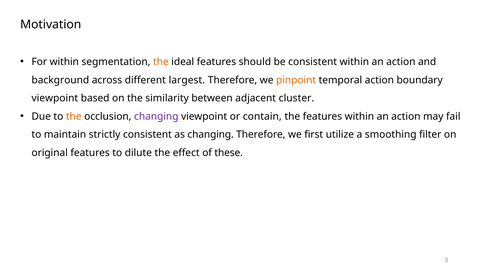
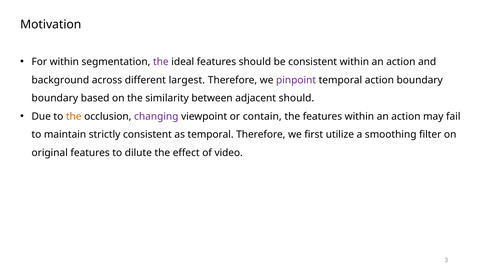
the at (161, 62) colour: orange -> purple
pinpoint colour: orange -> purple
viewpoint at (55, 98): viewpoint -> boundary
adjacent cluster: cluster -> should
as changing: changing -> temporal
these: these -> video
